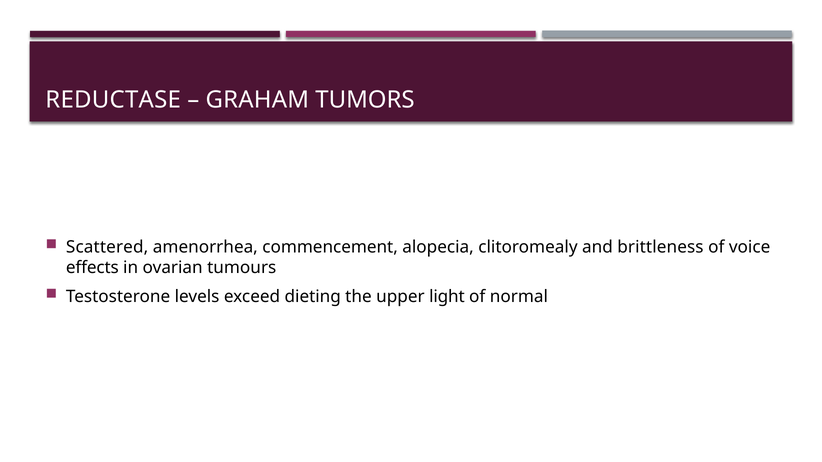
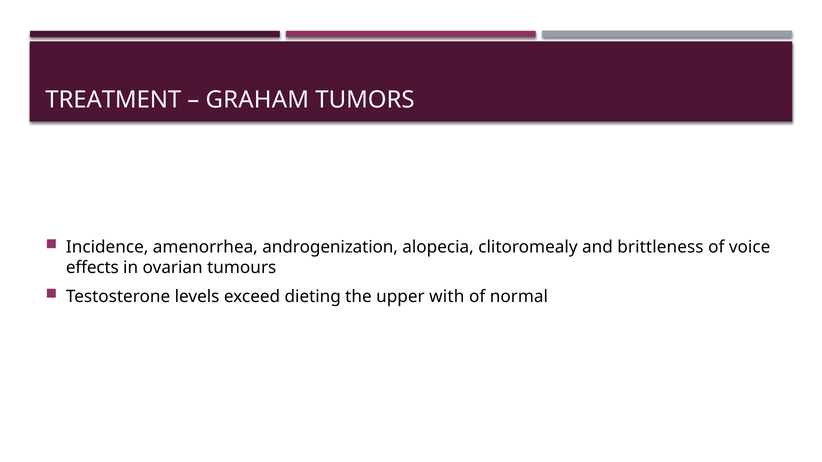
REDUCTASE: REDUCTASE -> TREATMENT
Scattered: Scattered -> Incidence
commencement: commencement -> androgenization
light: light -> with
